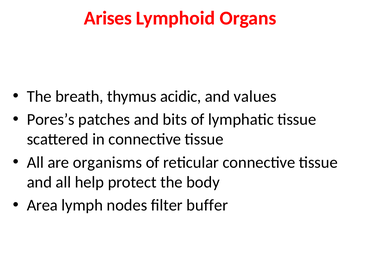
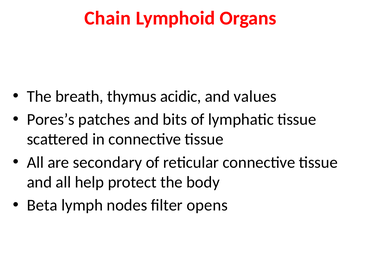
Arises: Arises -> Chain
organisms: organisms -> secondary
Area: Area -> Beta
buffer: buffer -> opens
